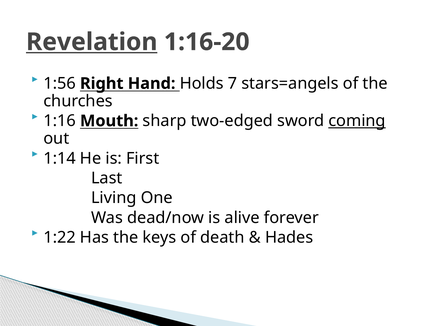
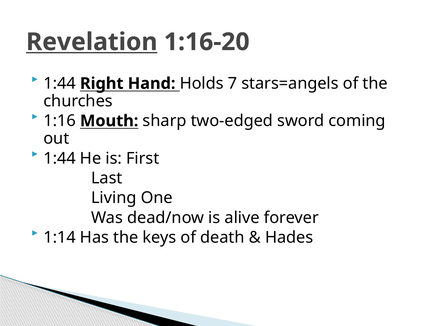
1:56 at (60, 84): 1:56 -> 1:44
coming underline: present -> none
1:14 at (60, 158): 1:14 -> 1:44
1:22: 1:22 -> 1:14
